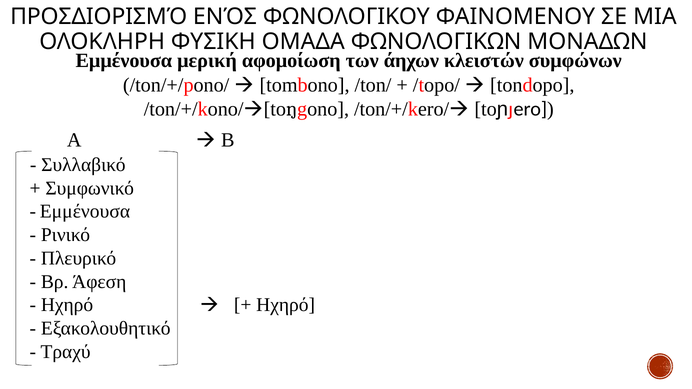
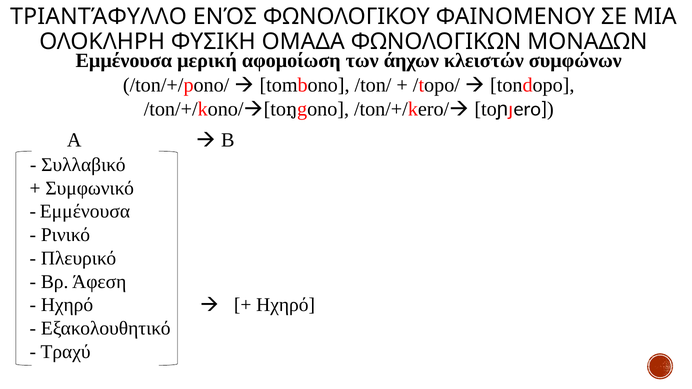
ΠΡΟΣΔΙΟΡΙΣΜΌ: ΠΡΟΣΔΙΟΡΙΣΜΌ -> ΤΡΙΑΝΤΆΦΥΛΛΟ
